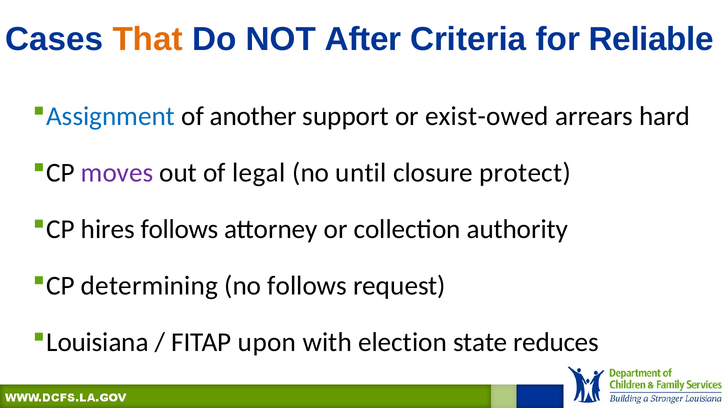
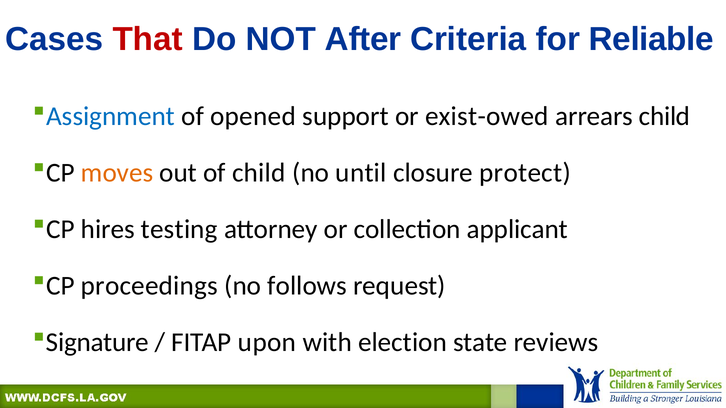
That colour: orange -> red
another: another -> opened
arrears hard: hard -> child
moves colour: purple -> orange
of legal: legal -> child
hires follows: follows -> testing
authority: authority -> applicant
determining: determining -> proceedings
Louisiana: Louisiana -> Signature
reduces: reduces -> reviews
